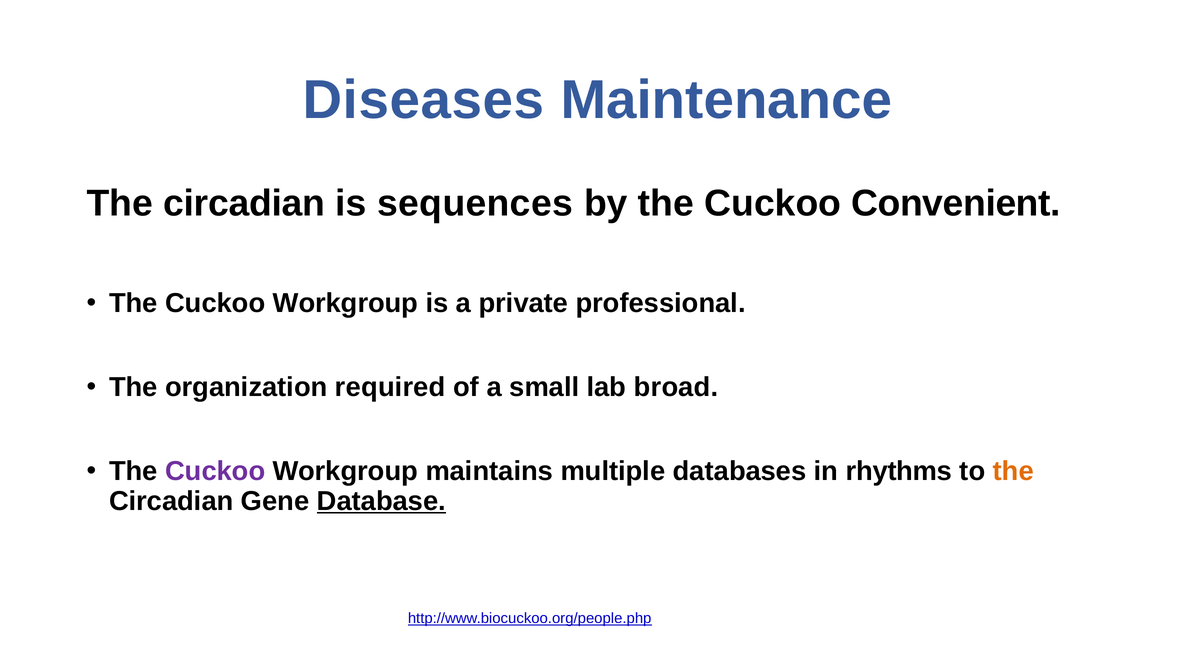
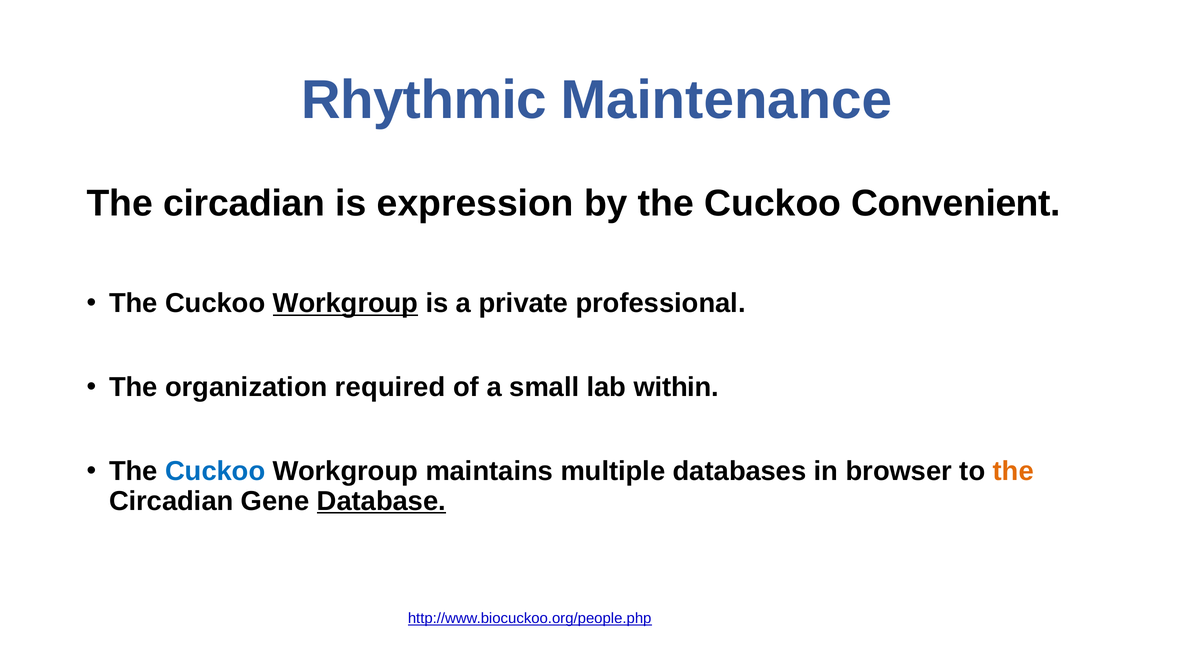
Diseases: Diseases -> Rhythmic
sequences: sequences -> expression
Workgroup at (345, 304) underline: none -> present
broad: broad -> within
Cuckoo at (215, 472) colour: purple -> blue
rhythms: rhythms -> browser
